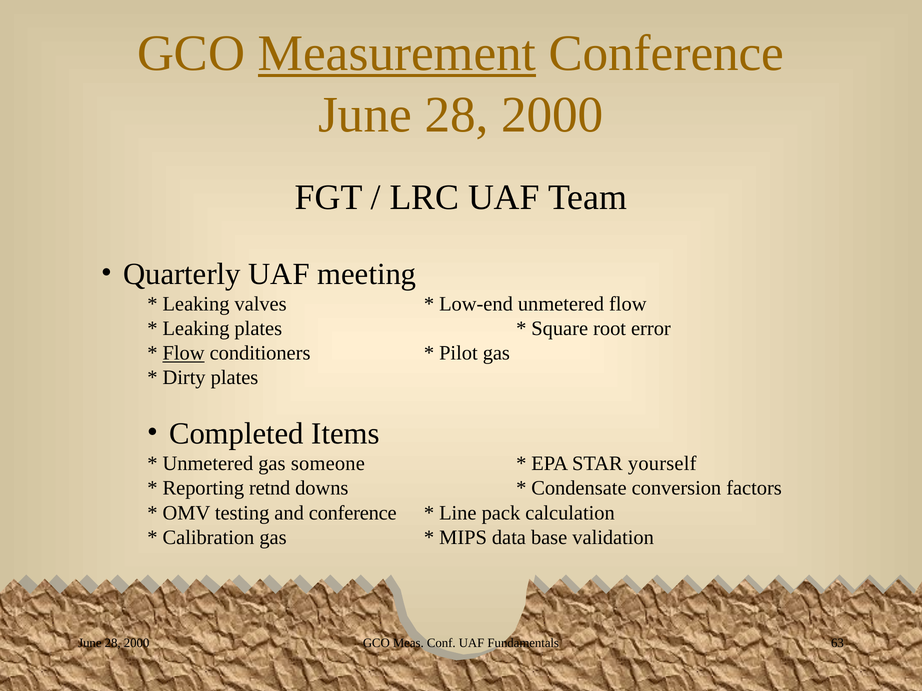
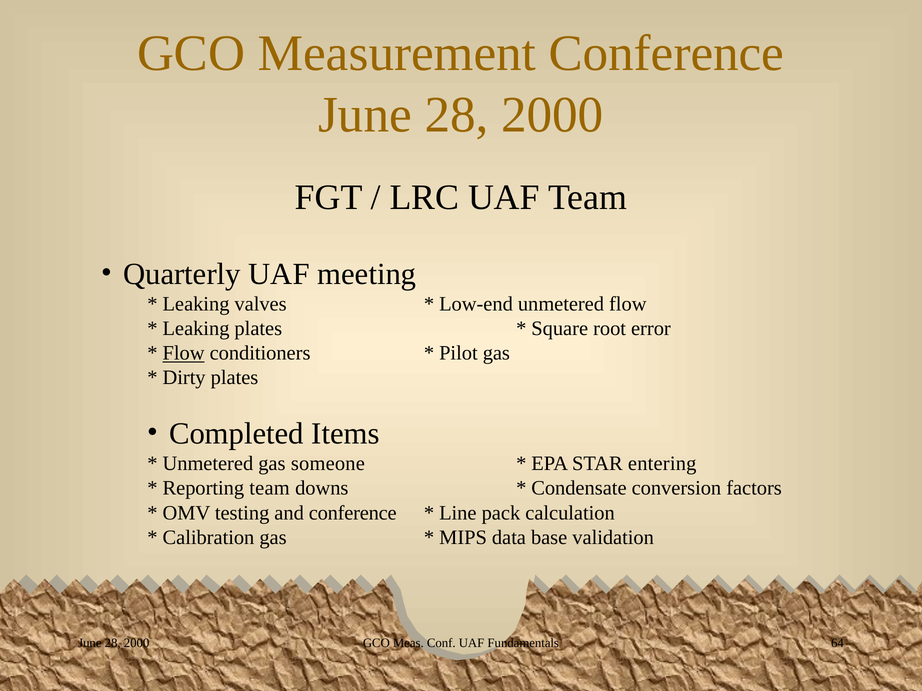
Measurement underline: present -> none
yourself: yourself -> entering
Reporting retnd: retnd -> team
63: 63 -> 64
